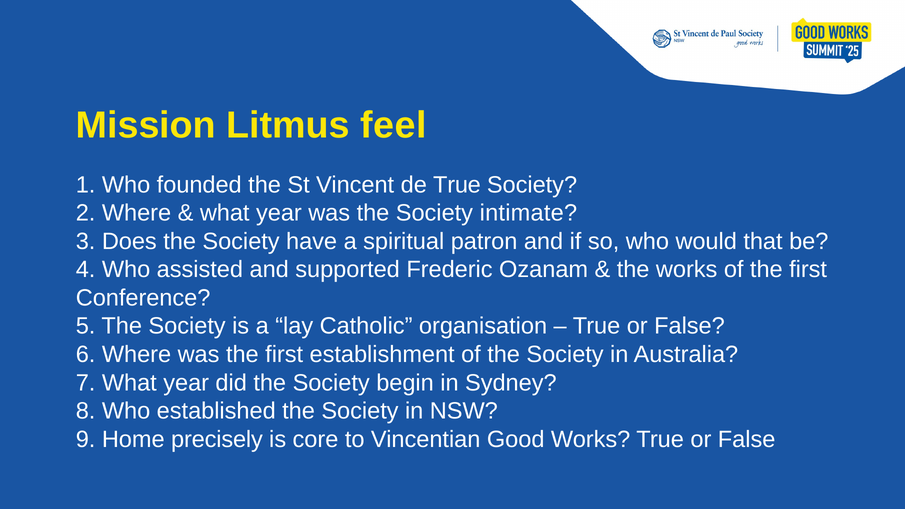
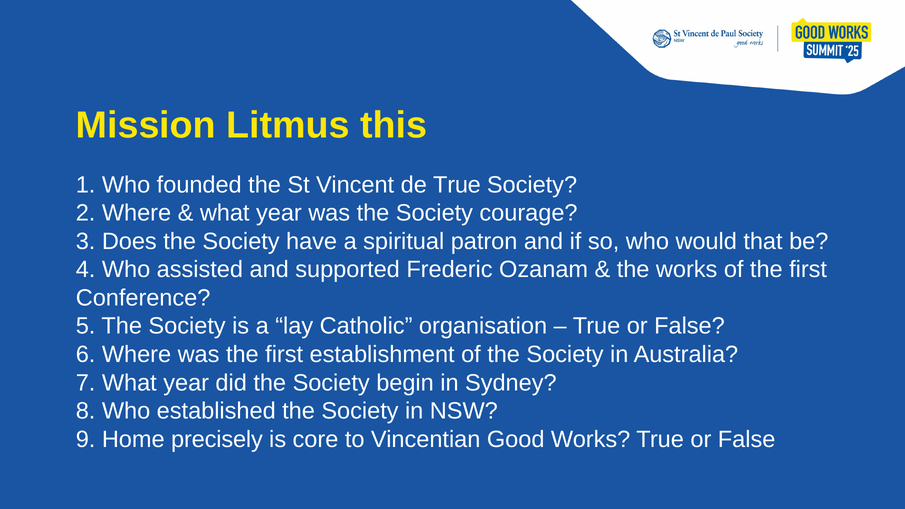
feel: feel -> this
intimate: intimate -> courage
